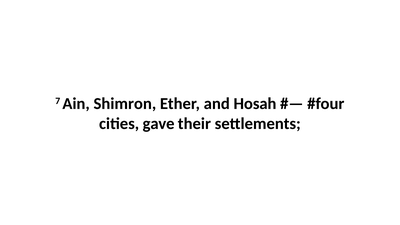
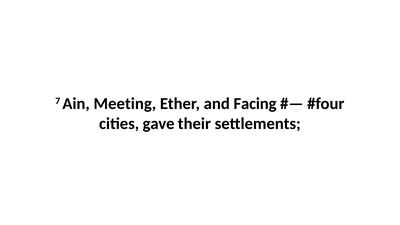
Shimron: Shimron -> Meeting
Hosah: Hosah -> Facing
